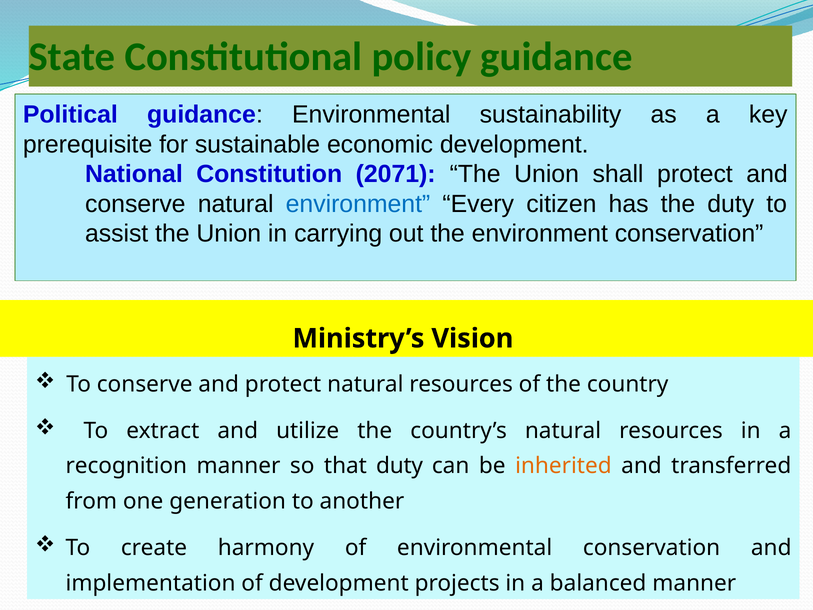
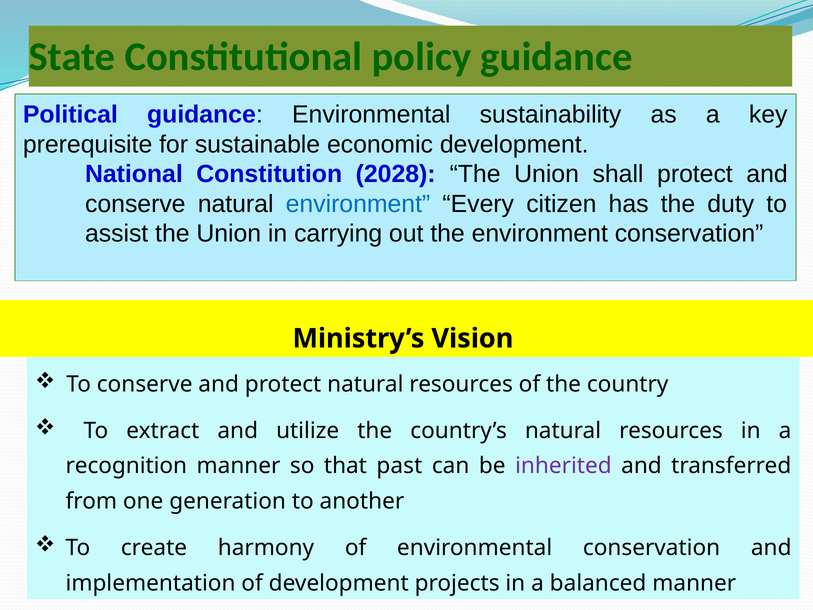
2071: 2071 -> 2028
that duty: duty -> past
inherited colour: orange -> purple
